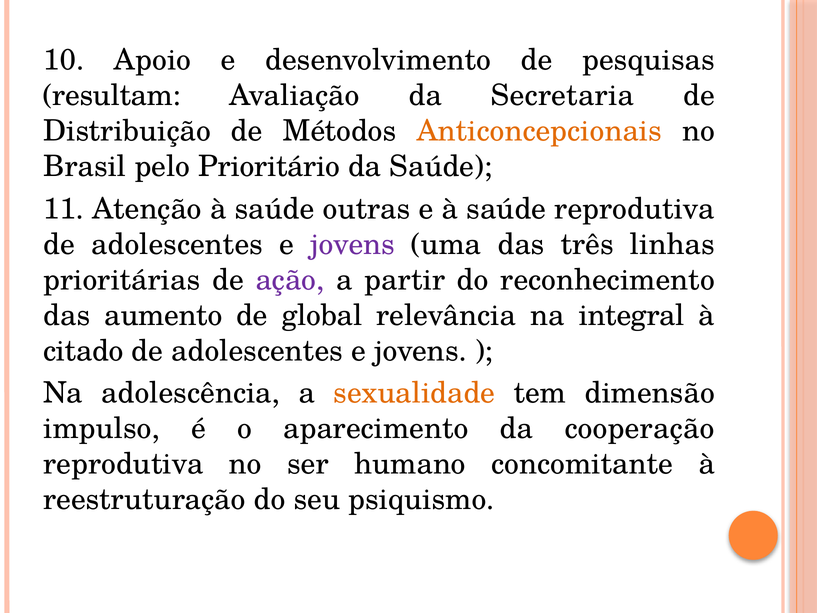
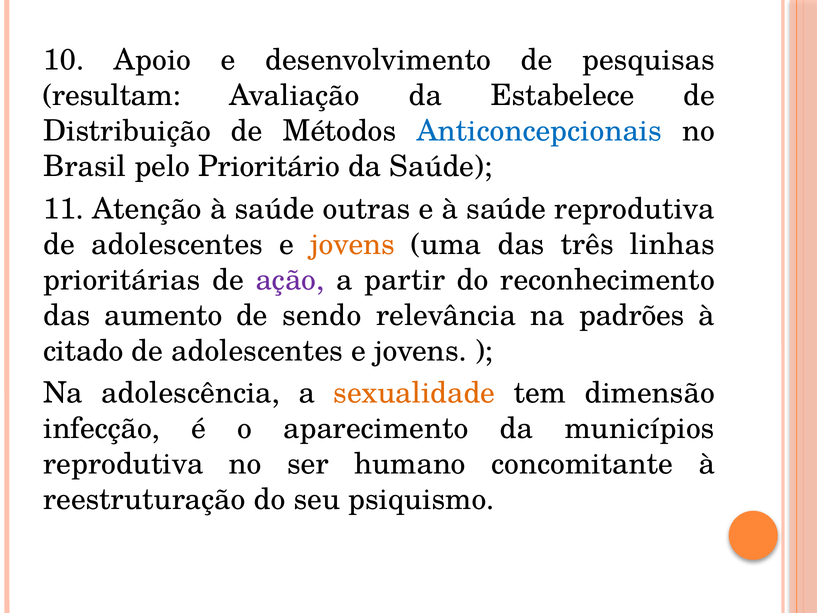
Secretaria: Secretaria -> Estabelece
Anticoncepcionais colour: orange -> blue
jovens at (353, 244) colour: purple -> orange
global: global -> sendo
integral: integral -> padrões
impulso: impulso -> infecção
cooperação: cooperação -> municípios
